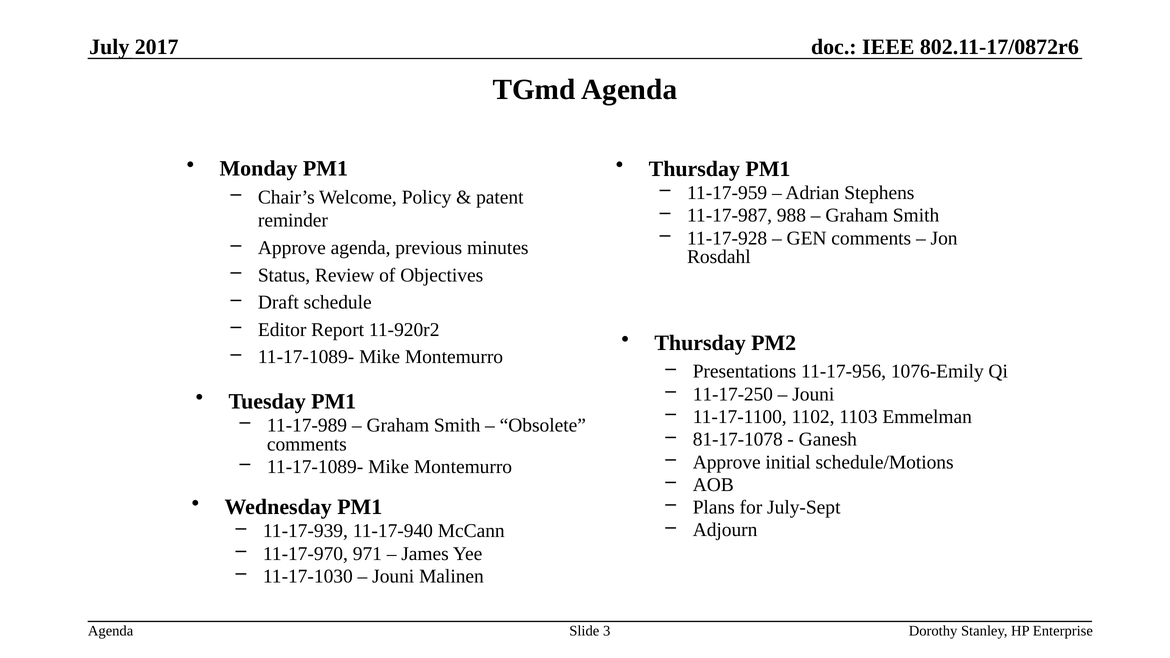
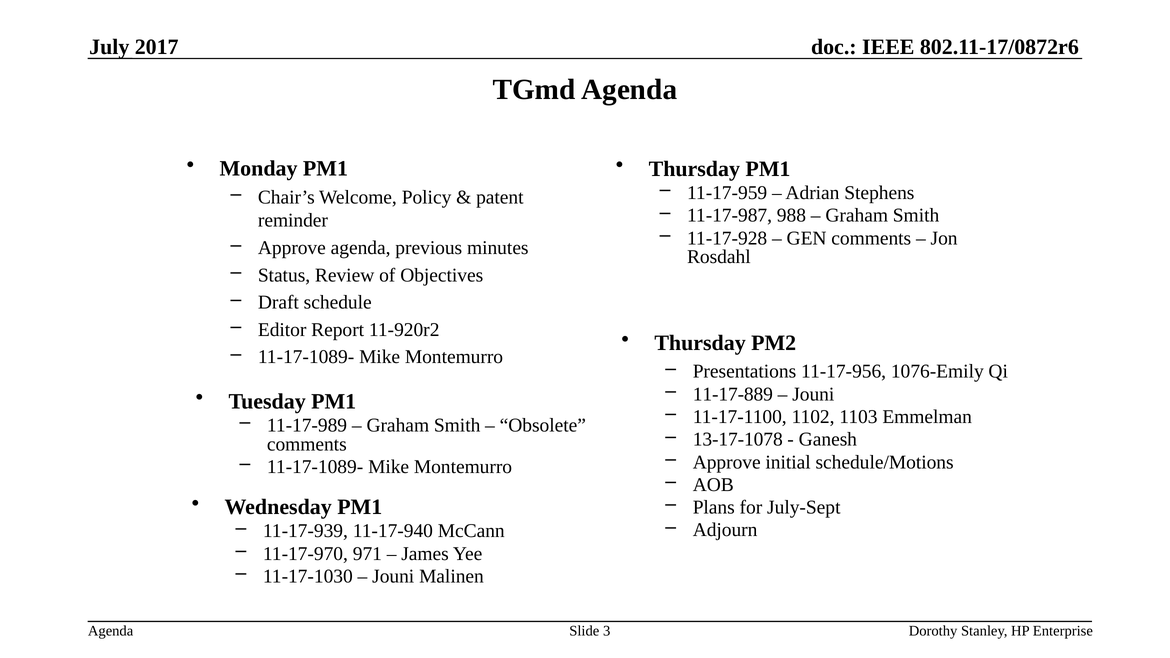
11-17-250: 11-17-250 -> 11-17-889
81-17-1078: 81-17-1078 -> 13-17-1078
